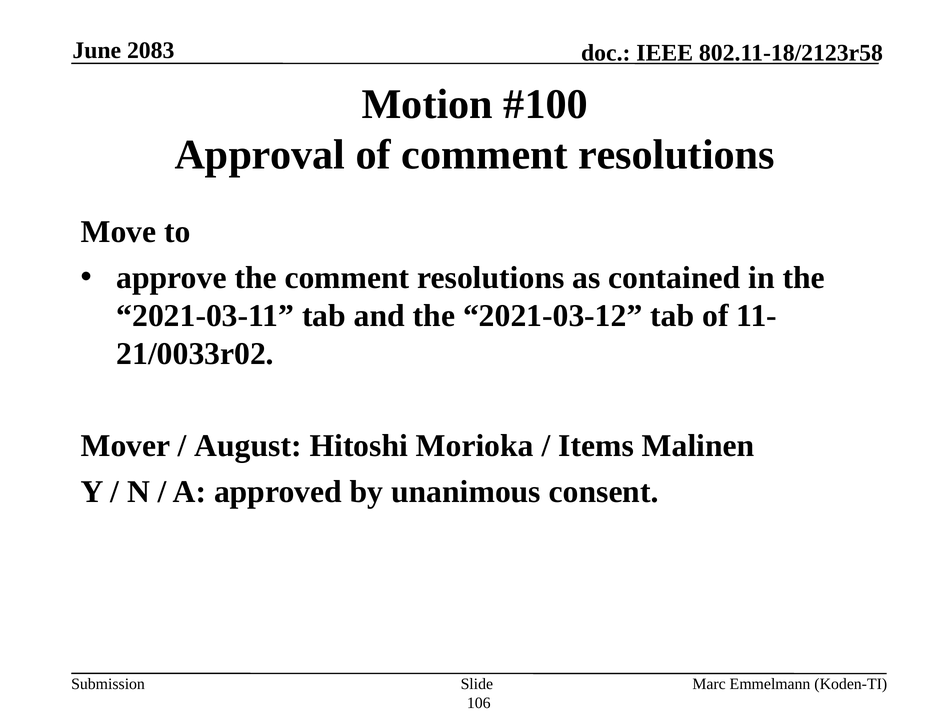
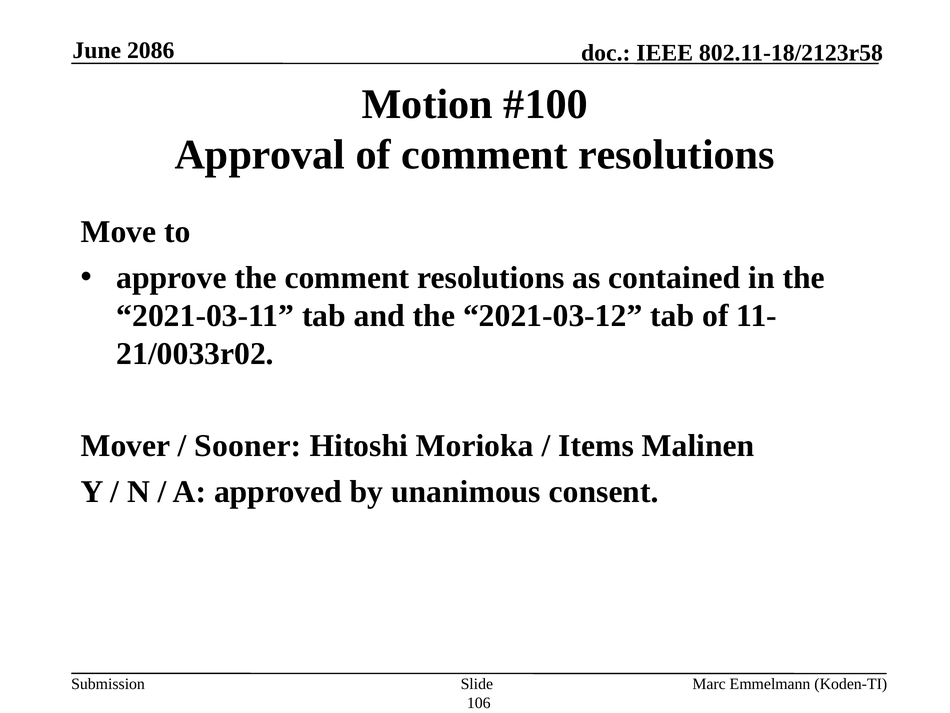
2083: 2083 -> 2086
August: August -> Sooner
